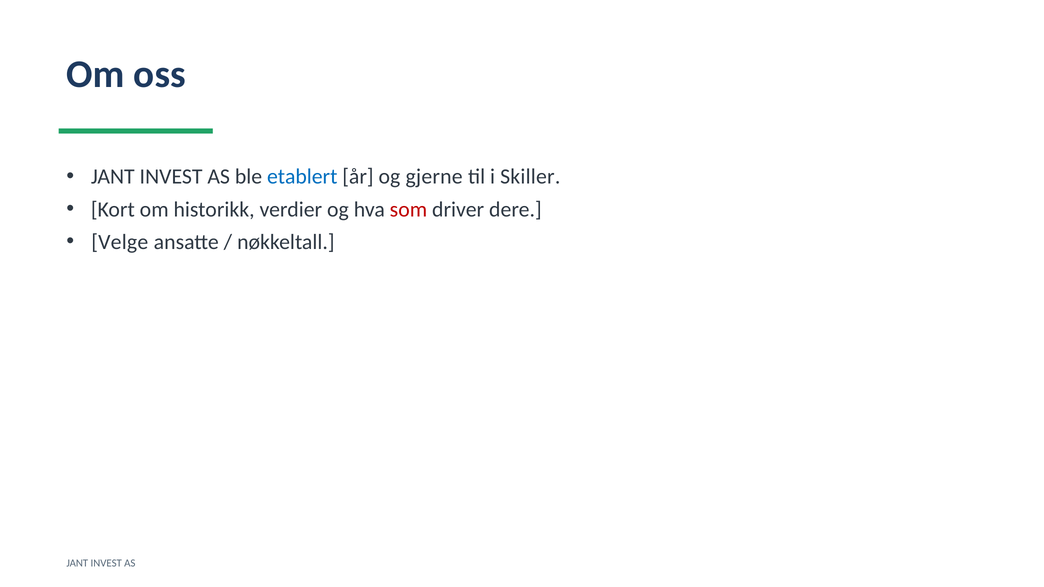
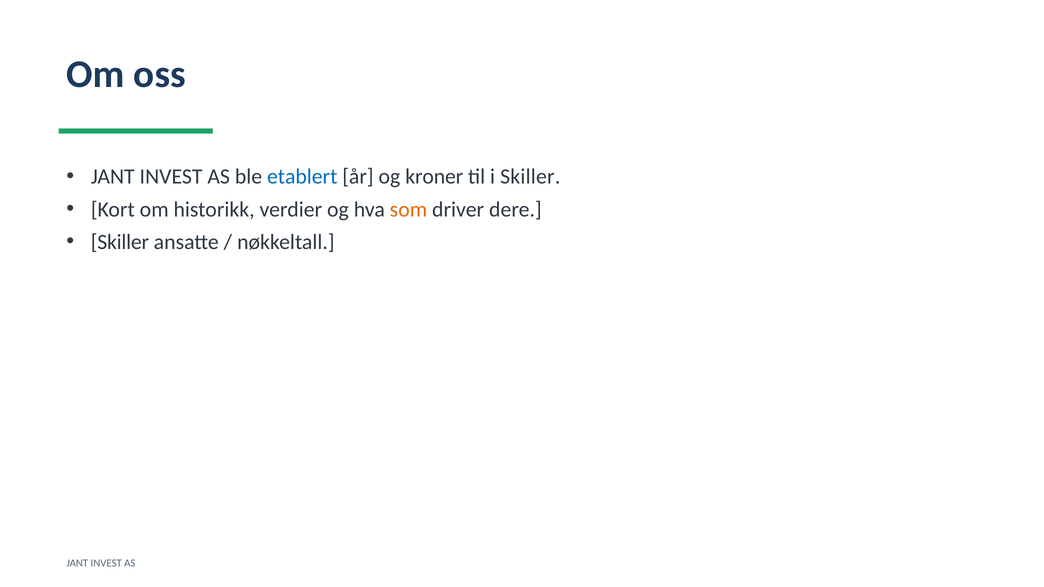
gjerne: gjerne -> kroner
som colour: red -> orange
Velge at (120, 242): Velge -> Skiller
